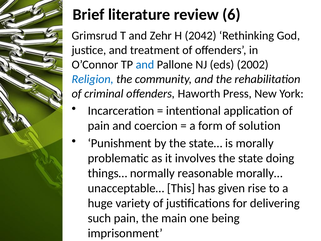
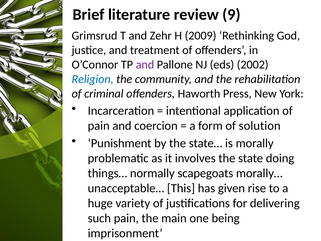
6: 6 -> 9
2042: 2042 -> 2009
and at (145, 65) colour: blue -> purple
reasonable: reasonable -> scapegoats
